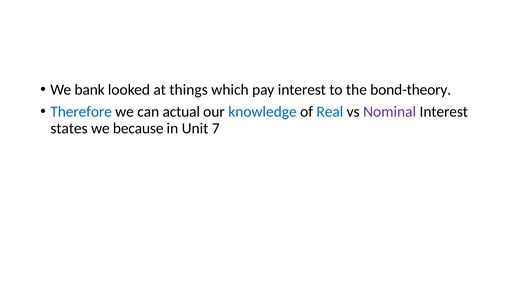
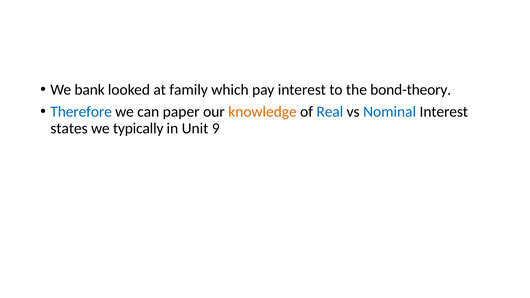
things: things -> family
actual: actual -> paper
knowledge colour: blue -> orange
Nominal colour: purple -> blue
because: because -> typically
7: 7 -> 9
